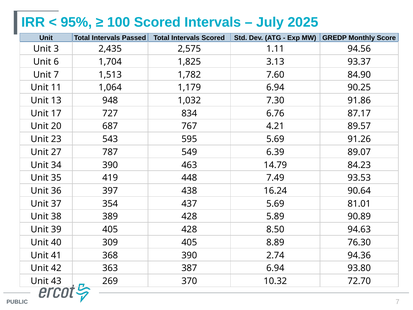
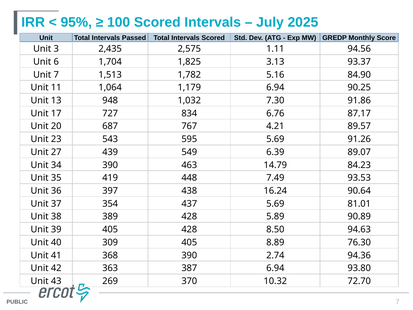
7.60: 7.60 -> 5.16
787: 787 -> 439
